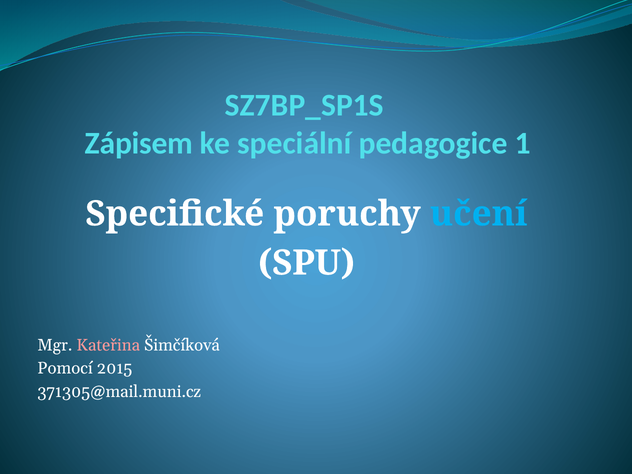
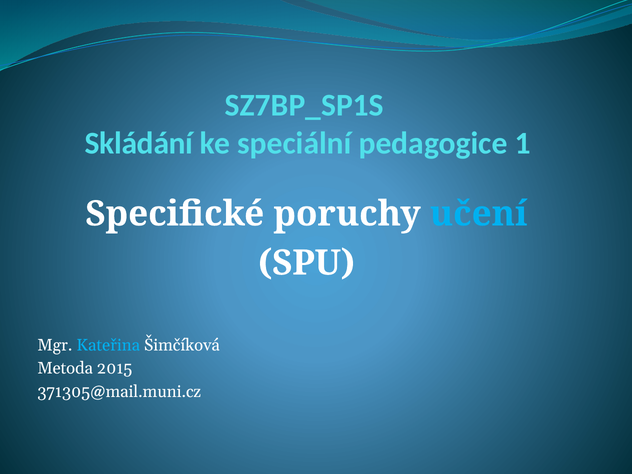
Zápisem: Zápisem -> Skládání
Kateřina colour: pink -> light blue
Pomocí: Pomocí -> Metoda
